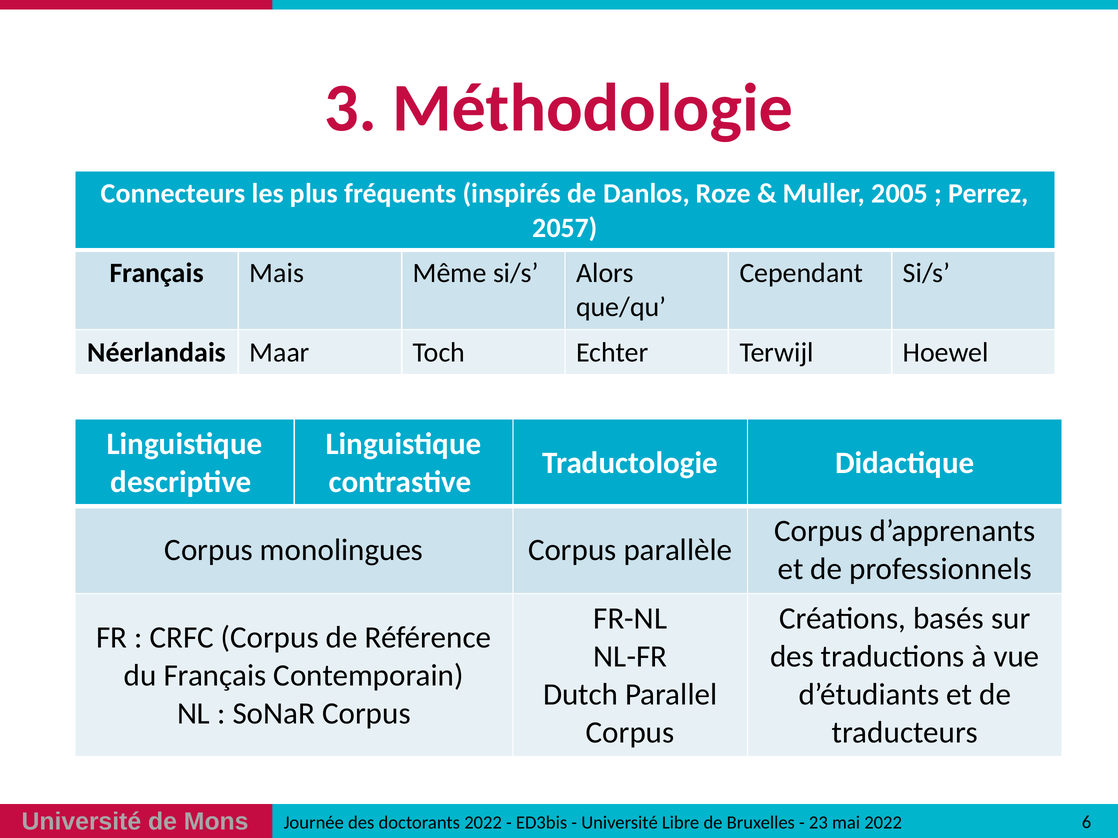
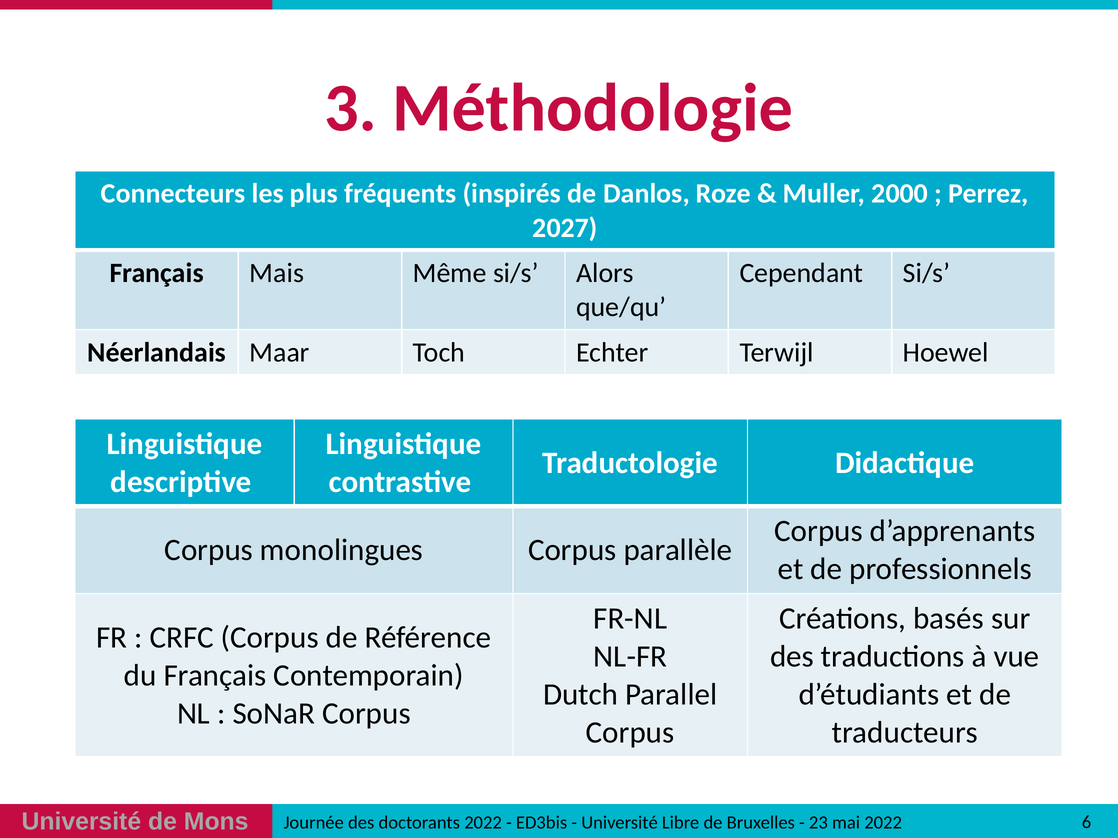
2005: 2005 -> 2000
2057: 2057 -> 2027
